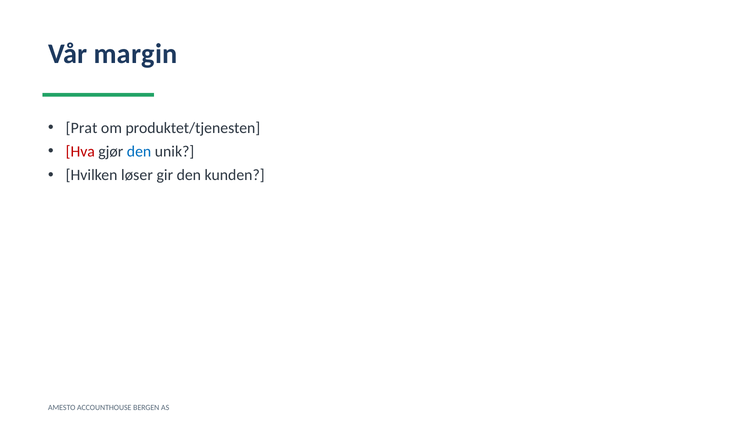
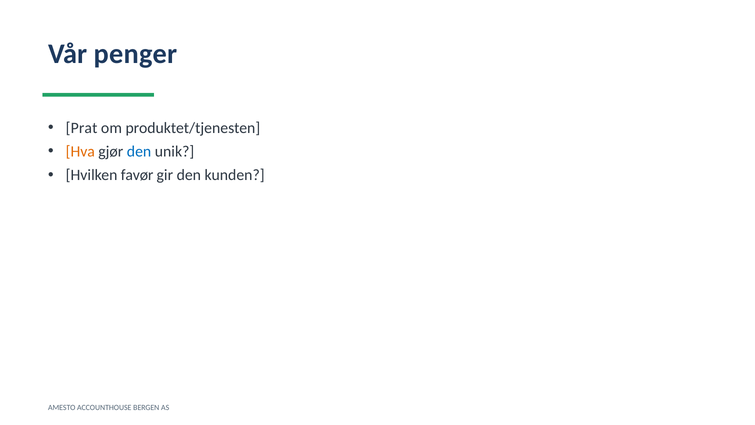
margin: margin -> penger
Hva colour: red -> orange
løser: løser -> favør
